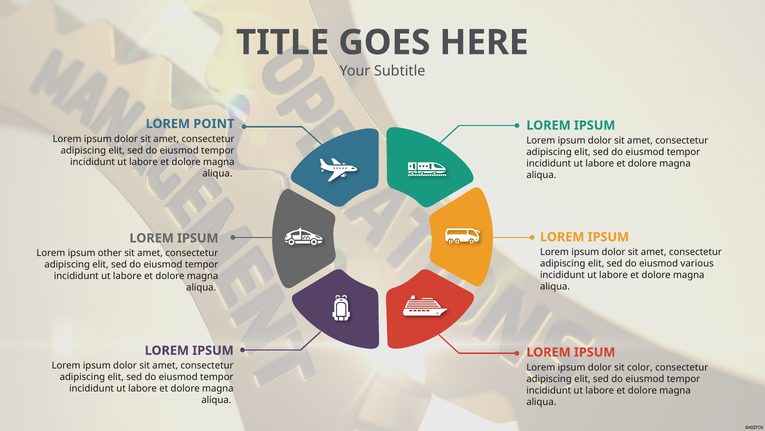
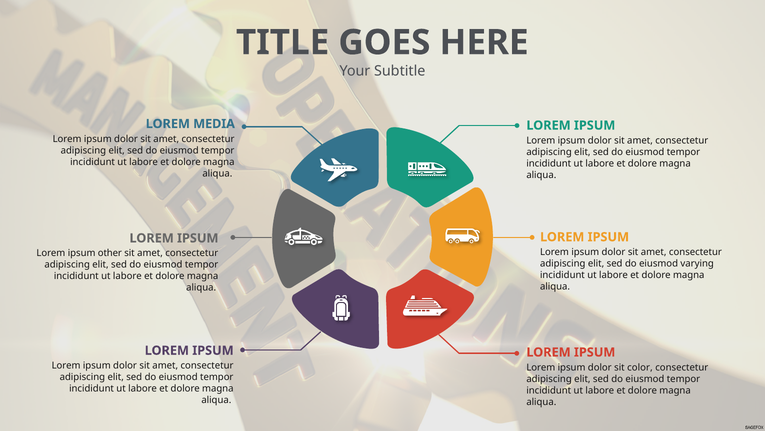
POINT: POINT -> MEDIA
various: various -> varying
